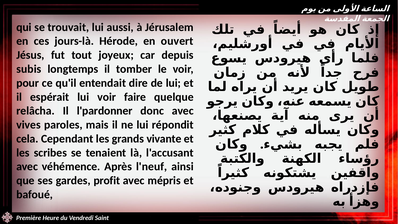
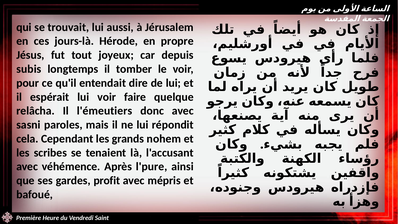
ouvert: ouvert -> propre
l'pardonner: l'pardonner -> l'émeutiers
vives: vives -> sasni
vivante: vivante -> nohem
l'neuf: l'neuf -> l'pure
